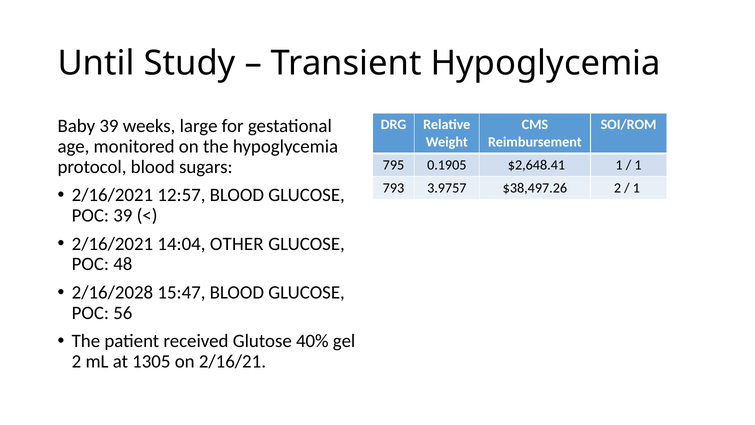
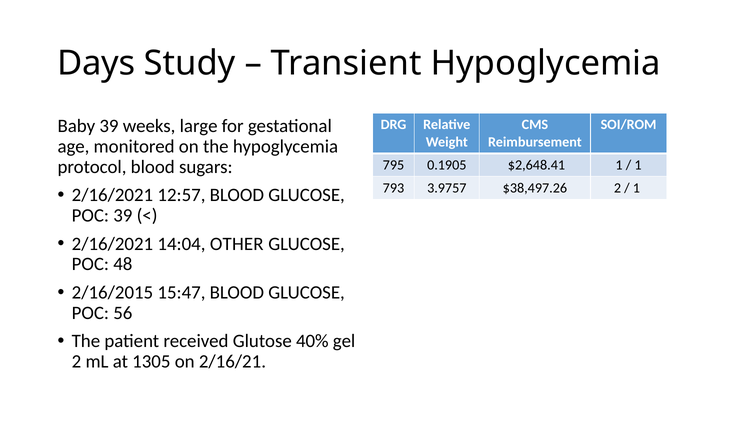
Until: Until -> Days
2/16/2028: 2/16/2028 -> 2/16/2015
